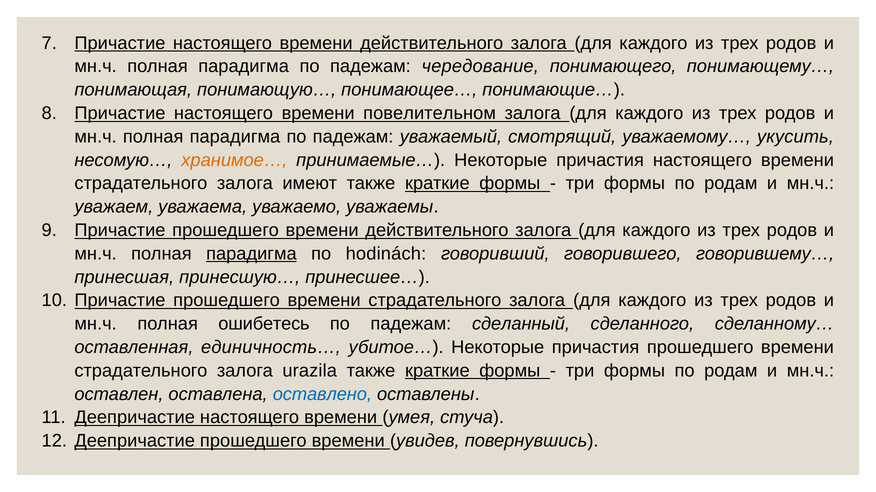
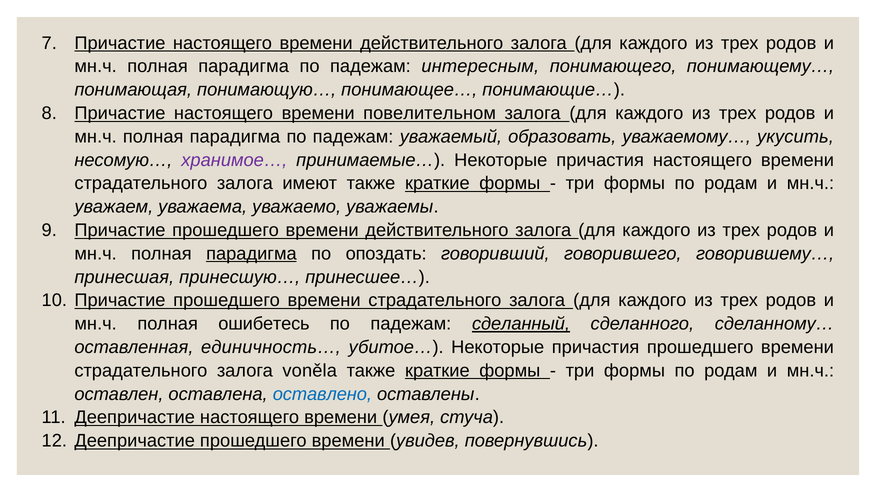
чередование: чередование -> интересным
смотрящий: смотрящий -> образовать
хранимое… colour: orange -> purple
hodinách: hodinách -> опоздать
сделанный underline: none -> present
urazila: urazila -> voněla
